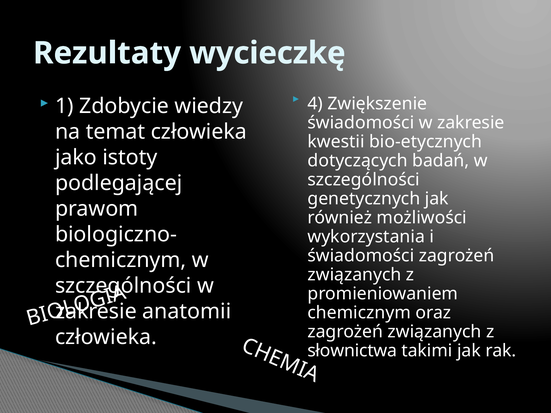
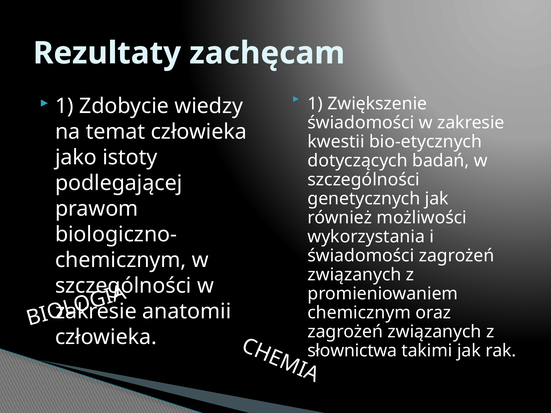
wycieczkę: wycieczkę -> zachęcam
4 at (315, 104): 4 -> 1
